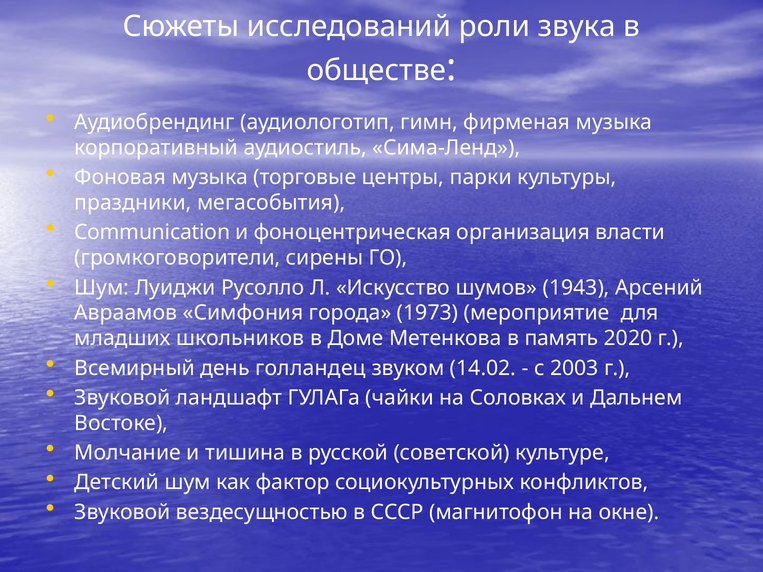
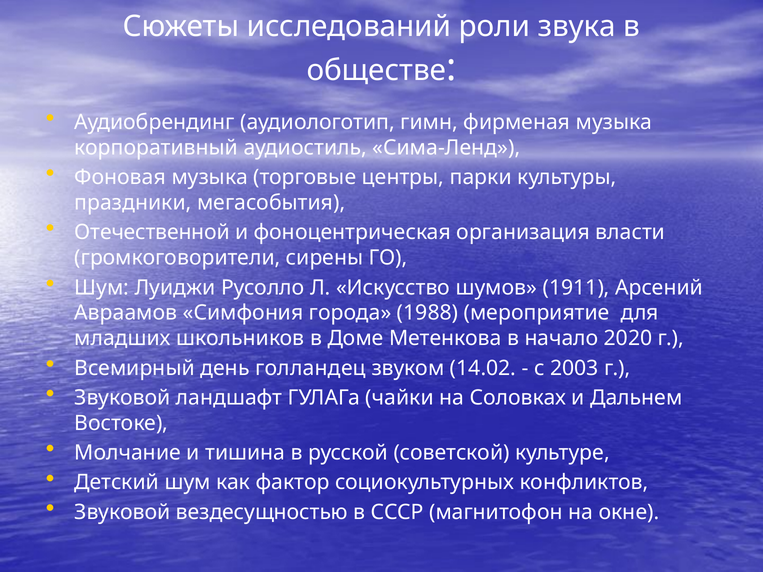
Communication: Communication -> Отечественной
1943: 1943 -> 1911
1973: 1973 -> 1988
память: память -> начало
